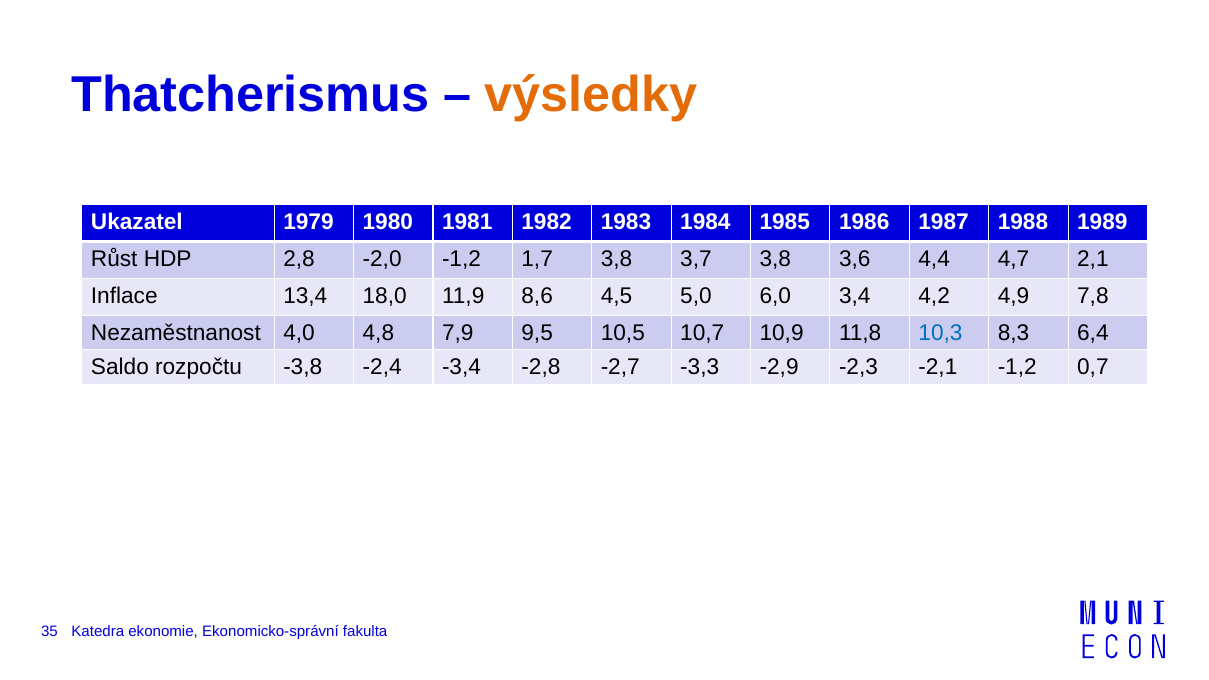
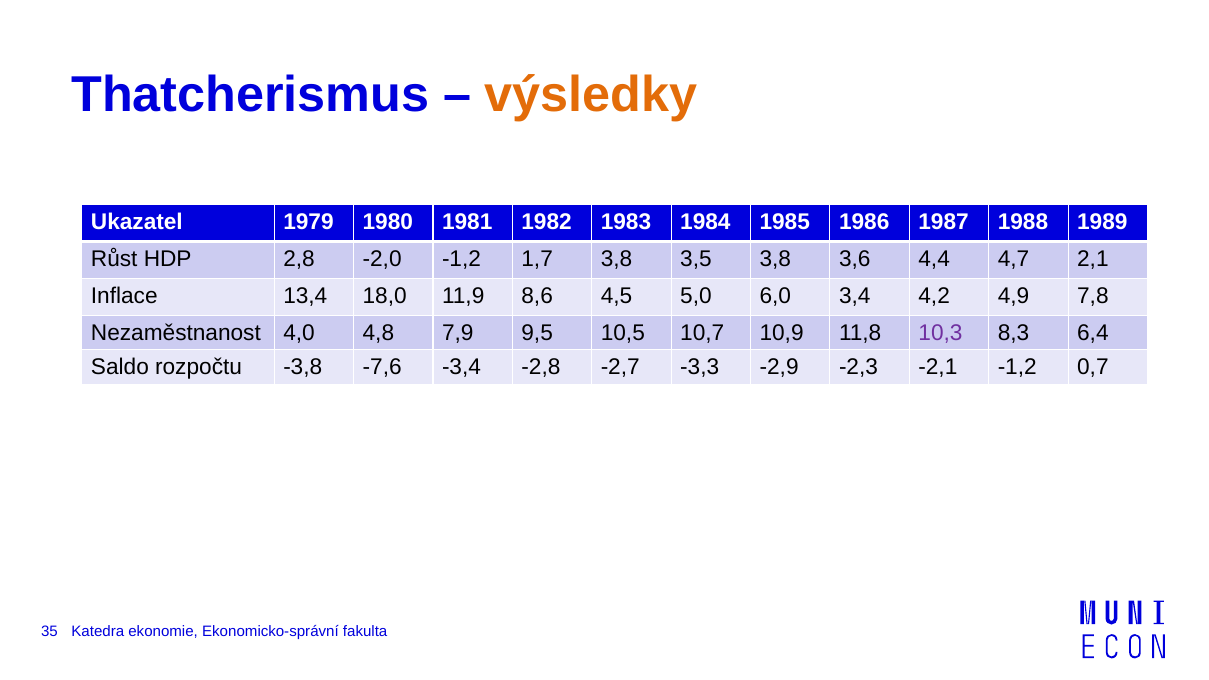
3,7: 3,7 -> 3,5
10,3 colour: blue -> purple
-2,4: -2,4 -> -7,6
